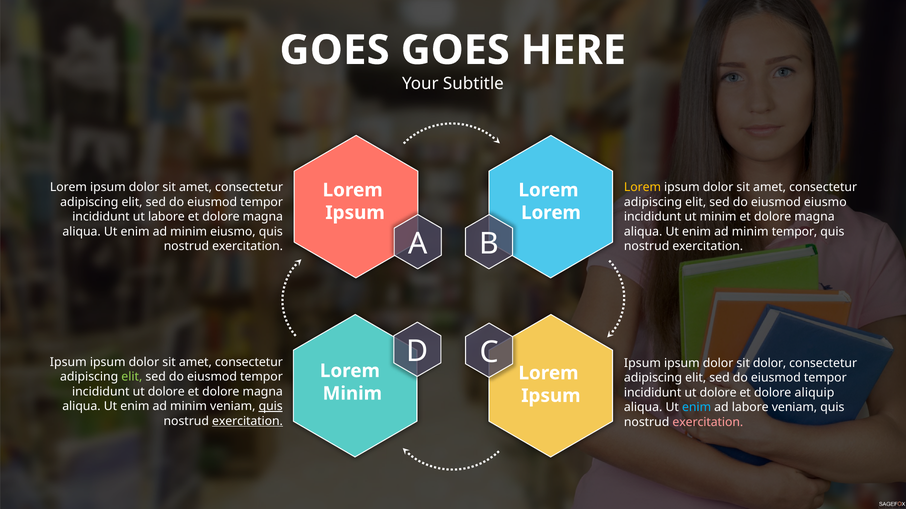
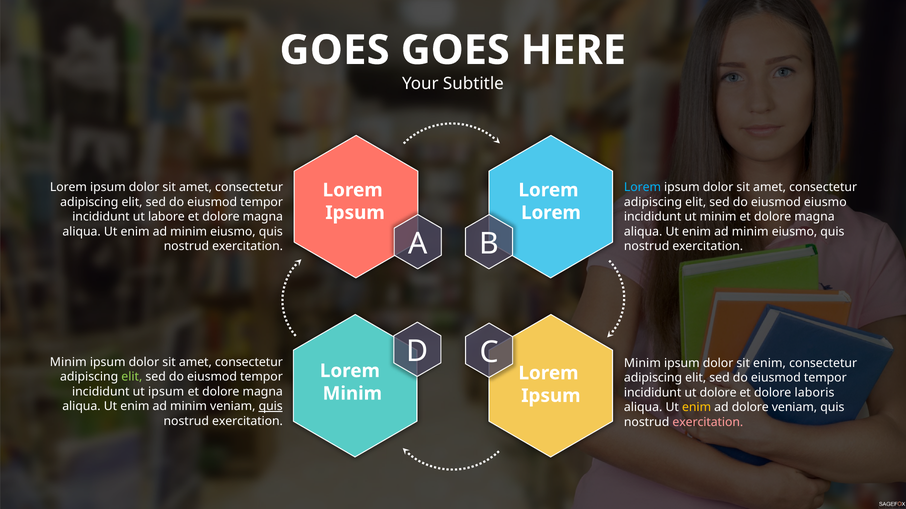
Lorem at (642, 188) colour: yellow -> light blue
tempor at (795, 232): tempor -> eiusmo
Ipsum at (68, 363): Ipsum -> Minim
Ipsum at (642, 364): Ipsum -> Minim
sit dolor: dolor -> enim
dolore at (166, 392): dolore -> ipsum
aliquip: aliquip -> laboris
enim at (697, 408) colour: light blue -> yellow
ad labore: labore -> dolore
exercitation at (247, 422) underline: present -> none
